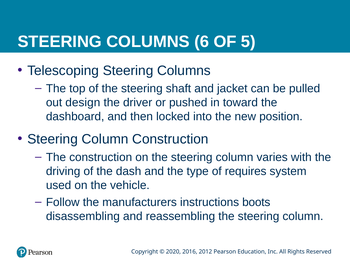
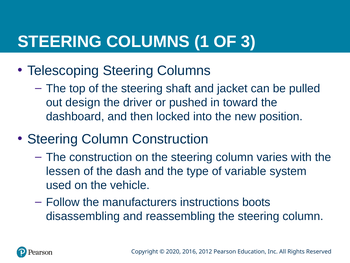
6: 6 -> 1
5: 5 -> 3
driving: driving -> lessen
requires: requires -> variable
